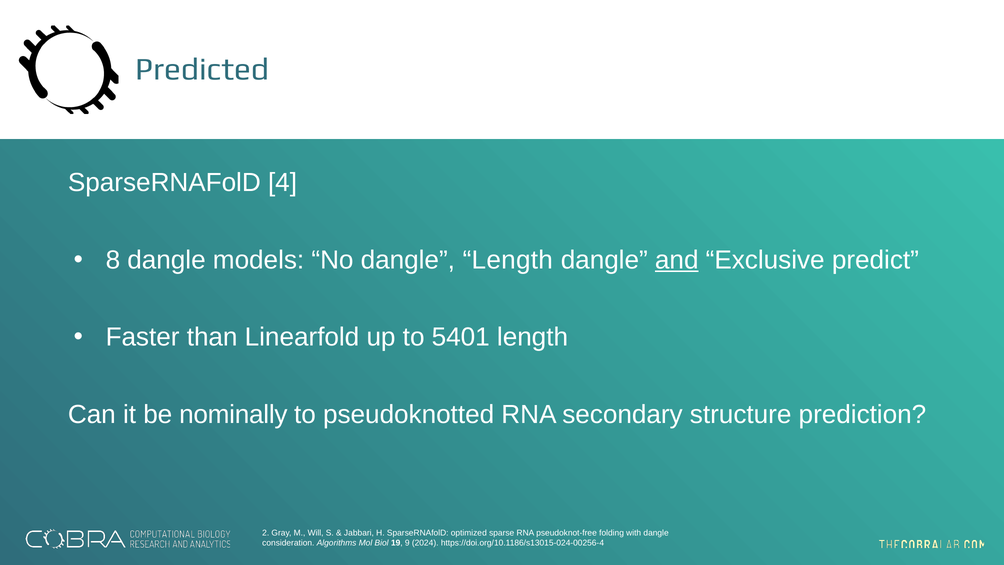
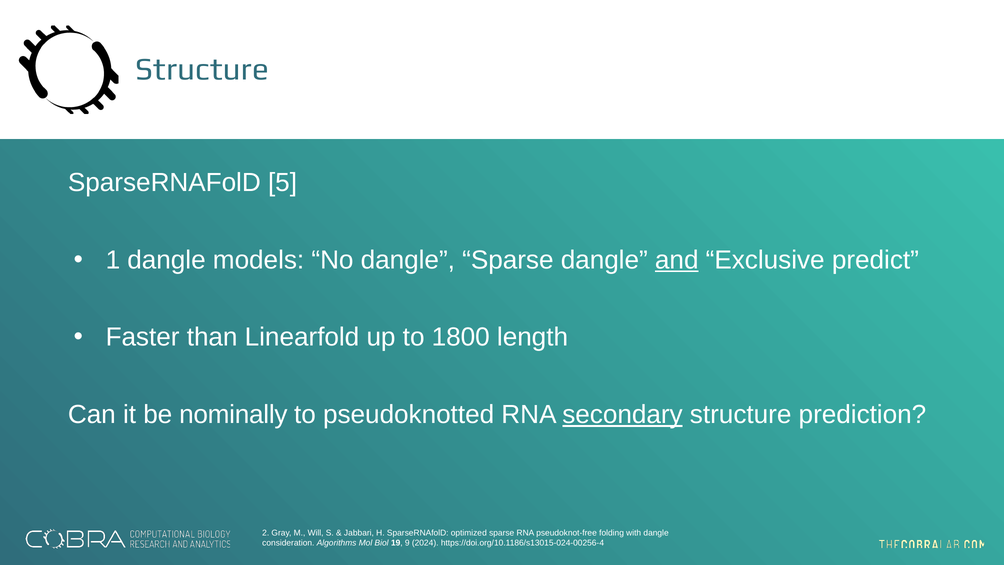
Predicted at (202, 69): Predicted -> Structure
4: 4 -> 5
8: 8 -> 1
dangle Length: Length -> Sparse
5401: 5401 -> 1800
secondary underline: none -> present
